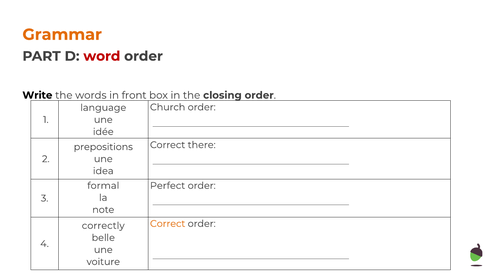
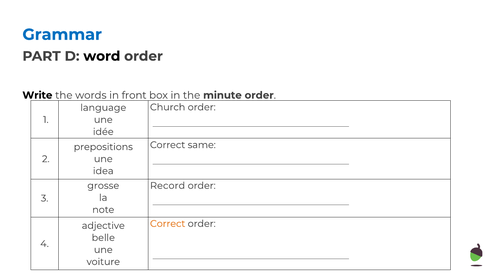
Grammar colour: orange -> blue
word colour: red -> black
closing: closing -> minute
there: there -> same
formal: formal -> grosse
Perfect: Perfect -> Record
correctly: correctly -> adjective
